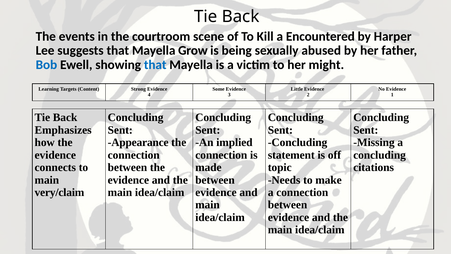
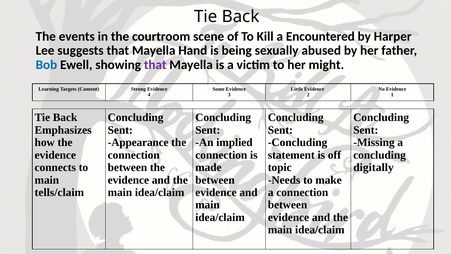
Grow: Grow -> Hand
that at (155, 65) colour: blue -> purple
citations: citations -> digitally
very/claim: very/claim -> tells/claim
